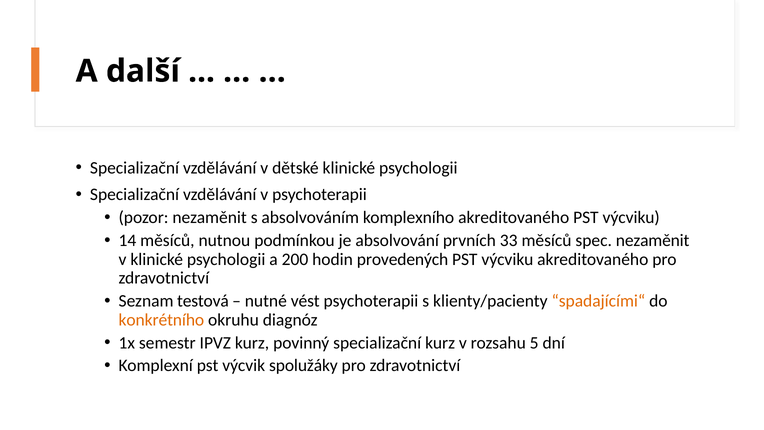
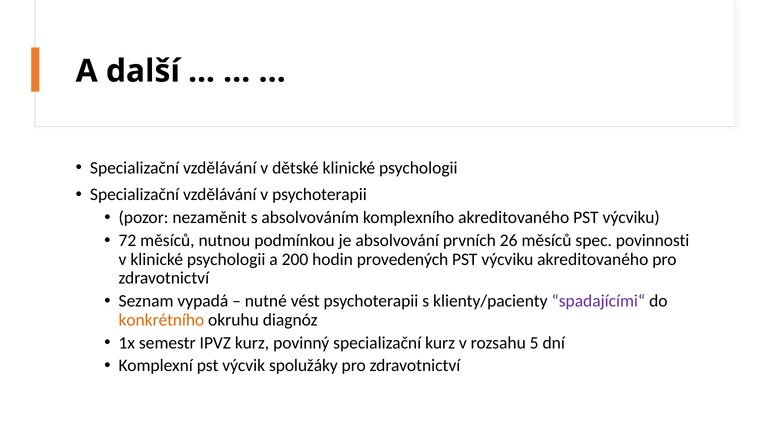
14: 14 -> 72
33: 33 -> 26
spec nezaměnit: nezaměnit -> povinnosti
testová: testová -> vypadá
spadajícími“ colour: orange -> purple
